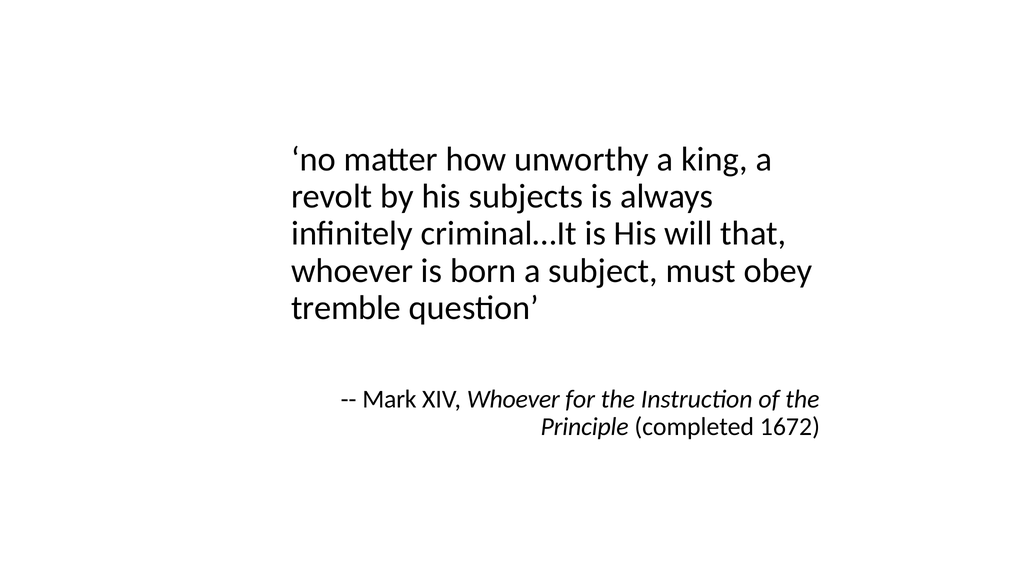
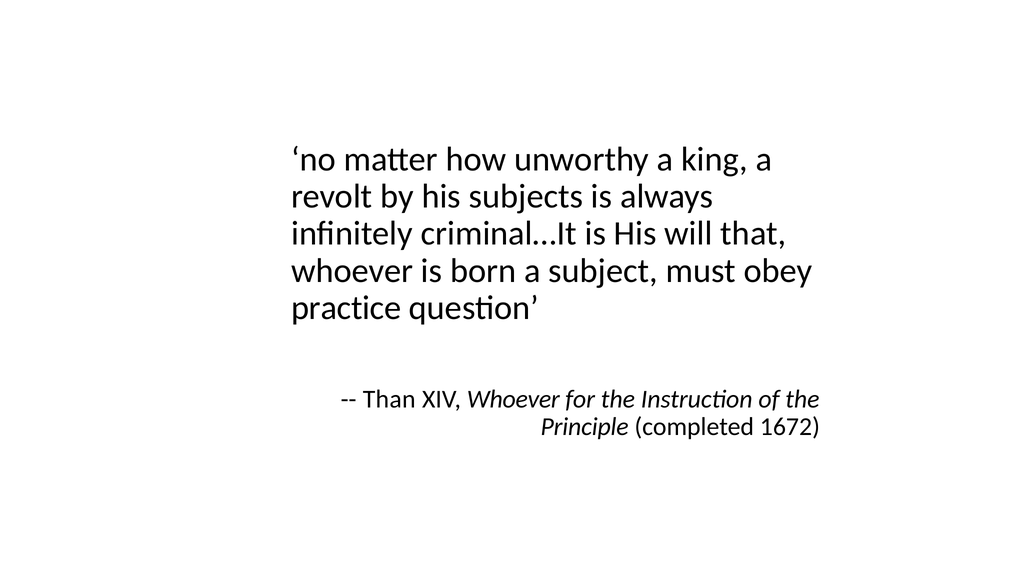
tremble: tremble -> practice
Mark: Mark -> Than
